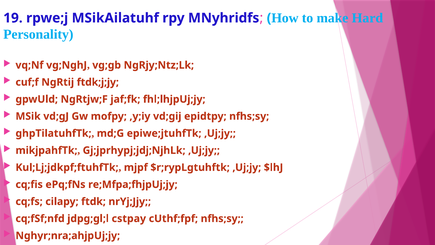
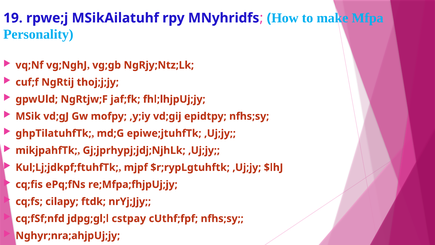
Hard: Hard -> Mfpa
ftdk;j;jy: ftdk;j;jy -> thoj;j;jy
